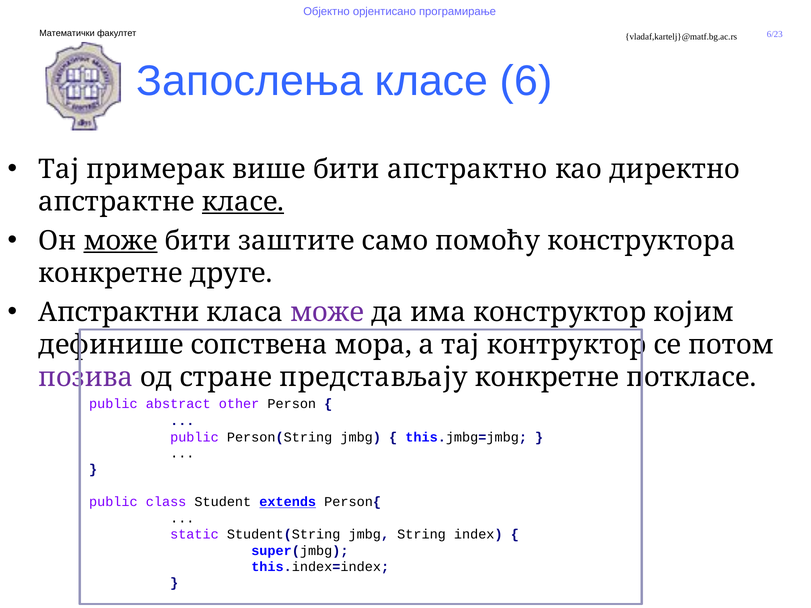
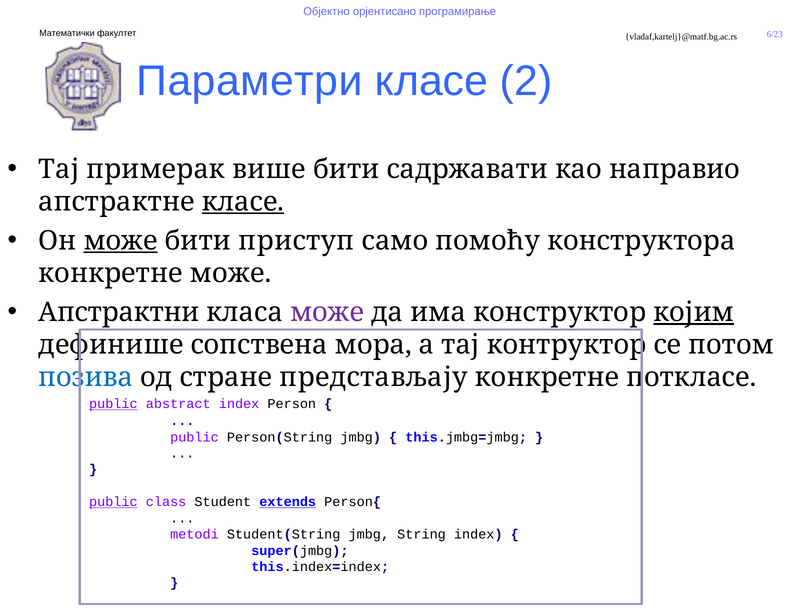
Запослења: Запослења -> Параметри
6: 6 -> 2
апстрактно: апстрактно -> садржавати
директно: директно -> направио
заштите: заштите -> приступ
конкретне друге: друге -> може
којим underline: none -> present
позива colour: purple -> blue
public at (113, 404) underline: none -> present
abstract other: other -> index
public at (113, 502) underline: none -> present
static at (194, 535): static -> metodi
